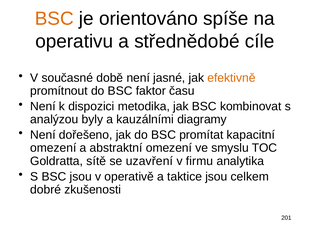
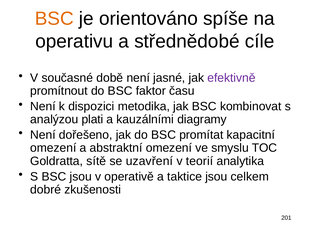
efektivně colour: orange -> purple
byly: byly -> plati
firmu: firmu -> teorií
